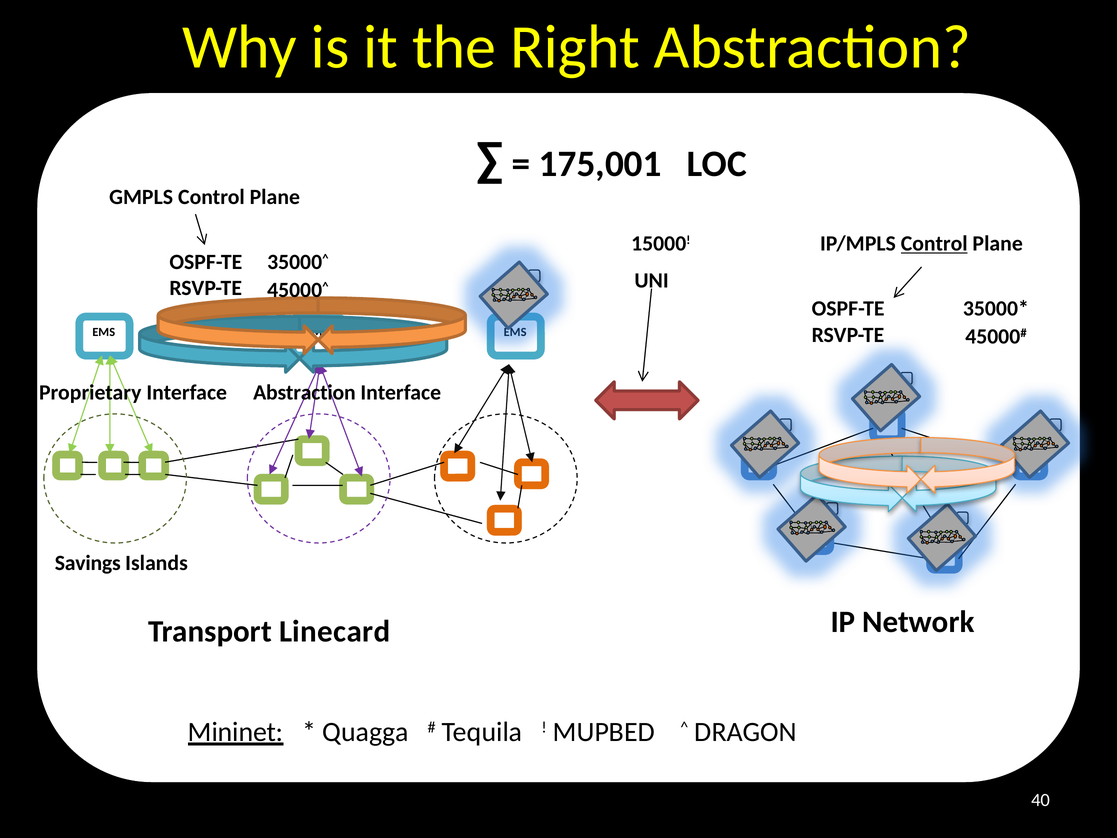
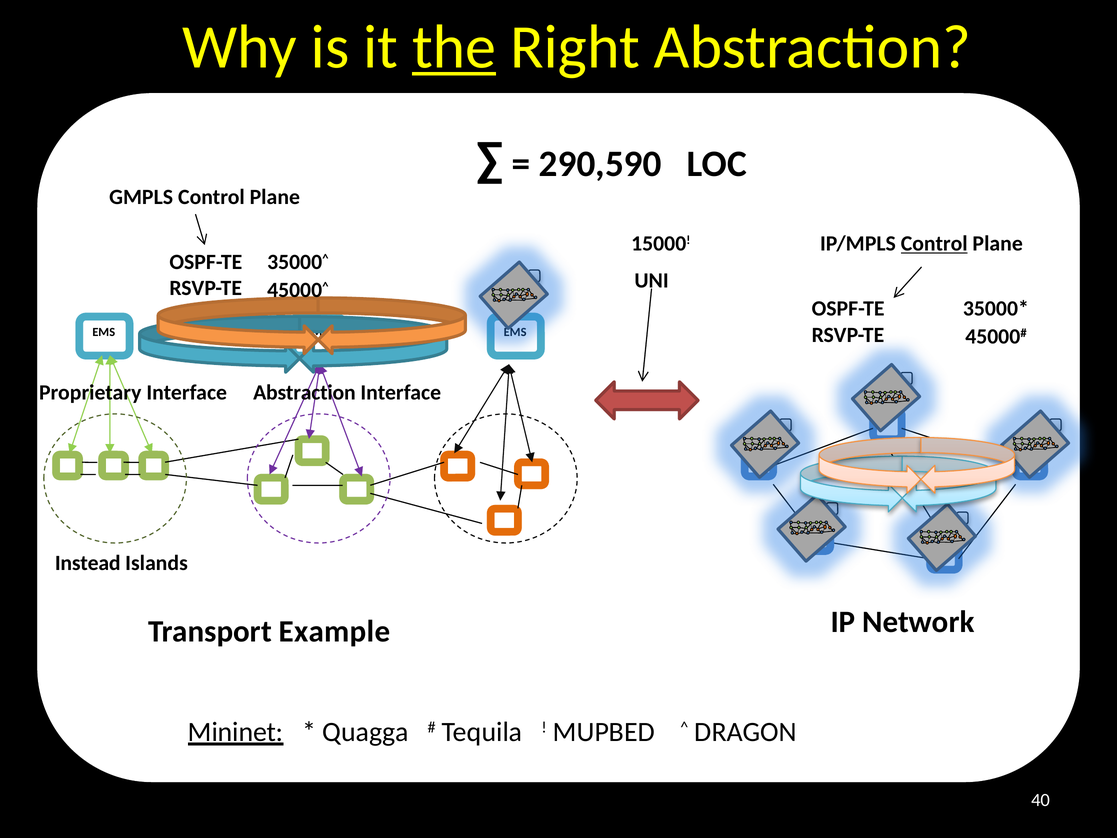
the underline: none -> present
175,001: 175,001 -> 290,590
Savings: Savings -> Instead
Linecard: Linecard -> Example
